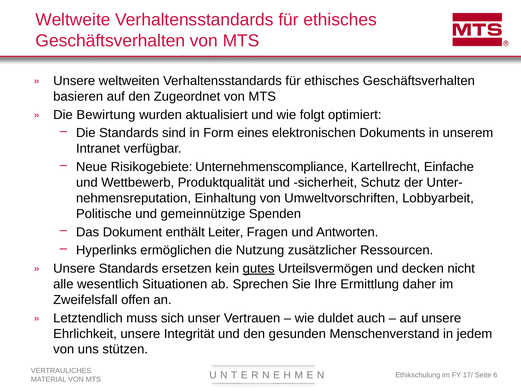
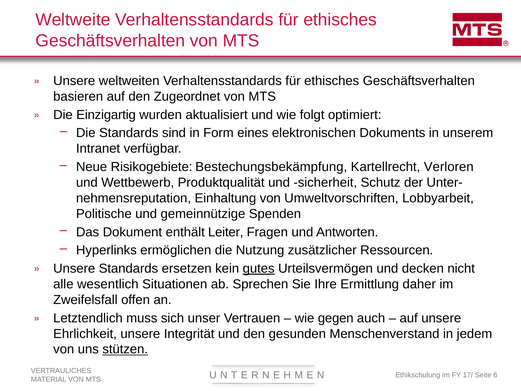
Bewirtung: Bewirtung -> Einzigartig
Unternehmenscompliance: Unternehmenscompliance -> Bestechungsbekämpfung
Einfache: Einfache -> Verloren
duldet: duldet -> gegen
stützen underline: none -> present
